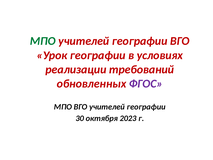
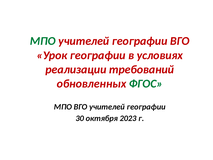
ФГОС colour: purple -> green
